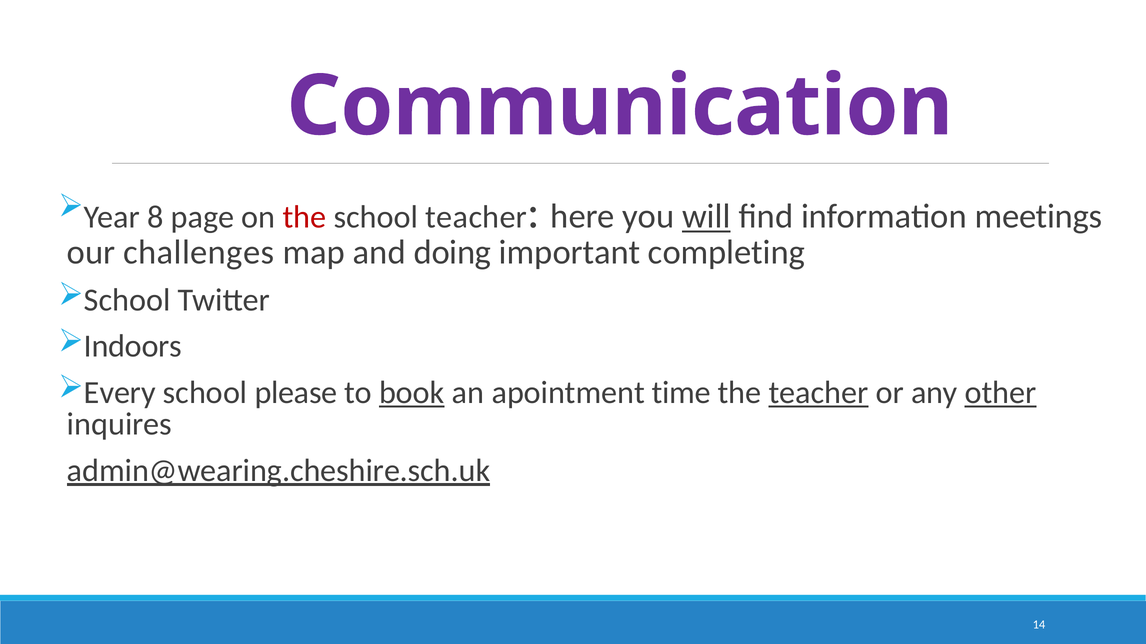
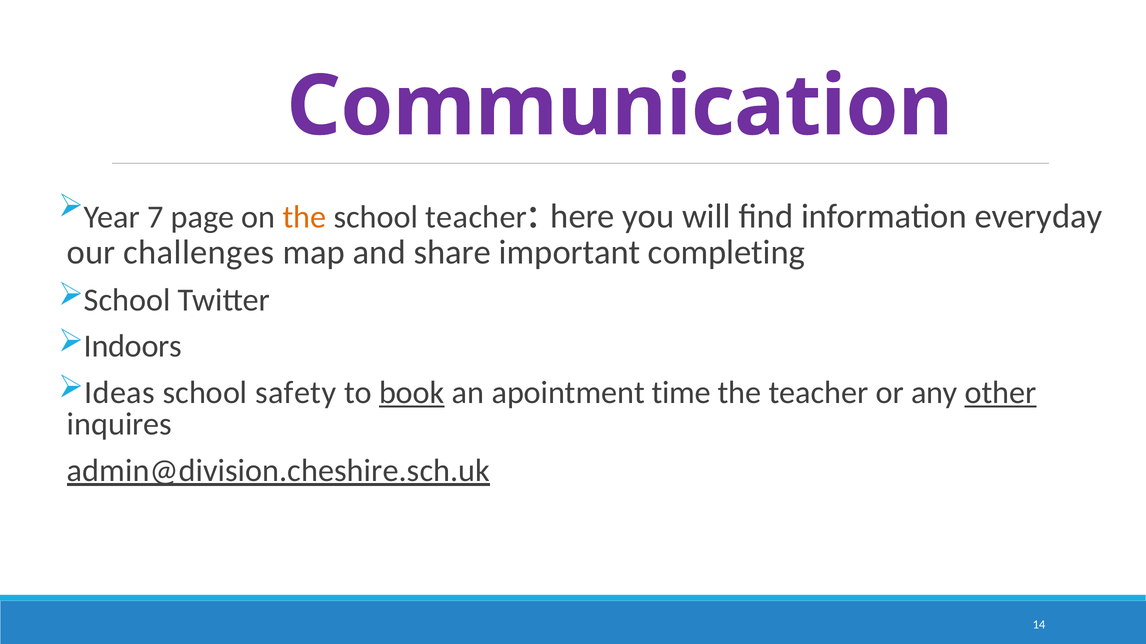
8: 8 -> 7
the at (304, 218) colour: red -> orange
will underline: present -> none
meetings: meetings -> everyday
doing: doing -> share
Every: Every -> Ideas
please: please -> safety
teacher at (818, 393) underline: present -> none
admin@wearing.cheshire.sch.uk: admin@wearing.cheshire.sch.uk -> admin@division.cheshire.sch.uk
